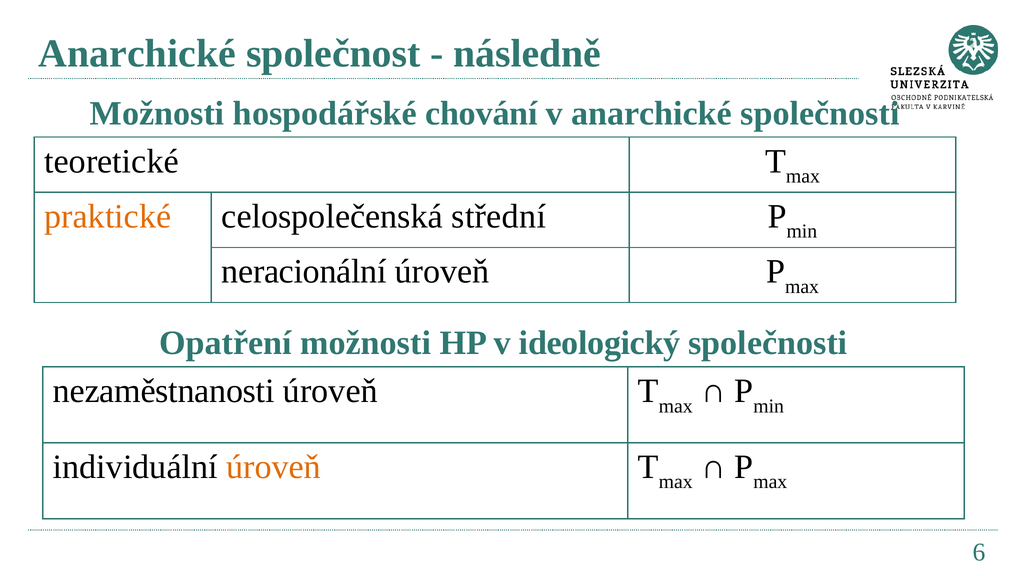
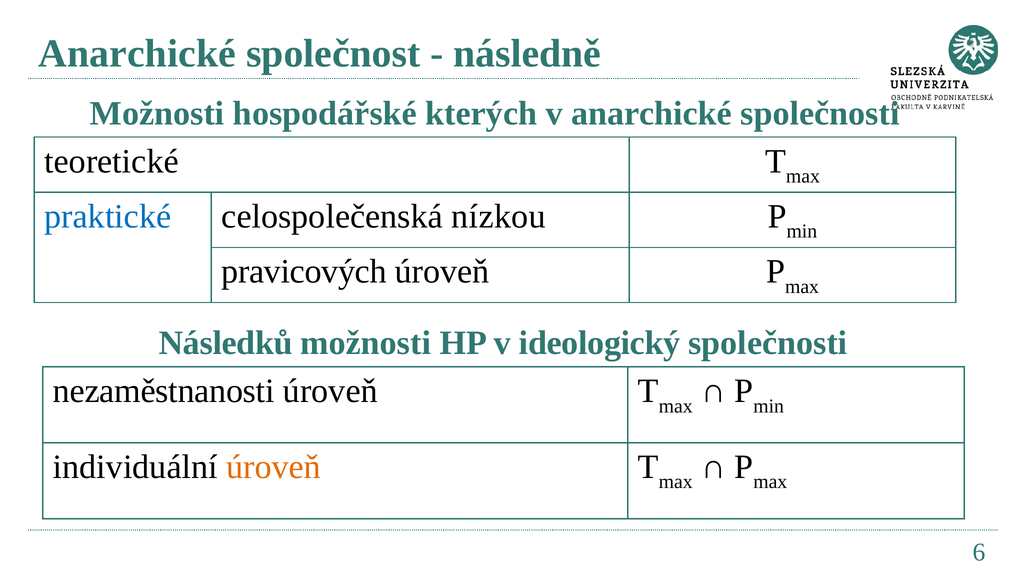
chování: chování -> kterých
praktické colour: orange -> blue
střední: střední -> nízkou
neracionální: neracionální -> pravicových
Opatření: Opatření -> Následků
